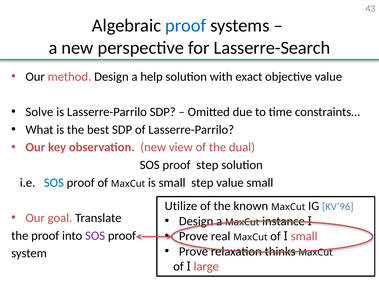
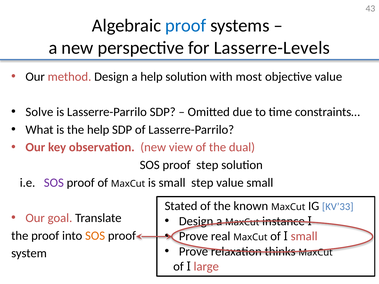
Lasserre-Search: Lasserre-Search -> Lasserre-Levels
exact: exact -> most
the best: best -> help
SOS at (54, 183) colour: blue -> purple
Utilize: Utilize -> Stated
KV’96: KV’96 -> KV’33
SOS at (95, 236) colour: purple -> orange
